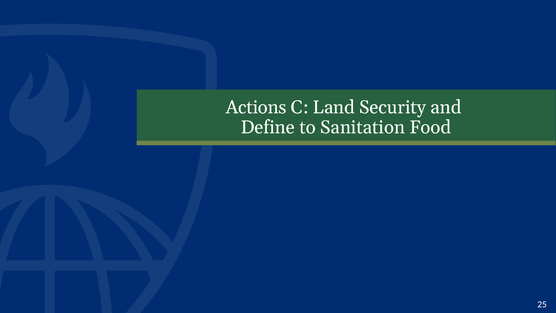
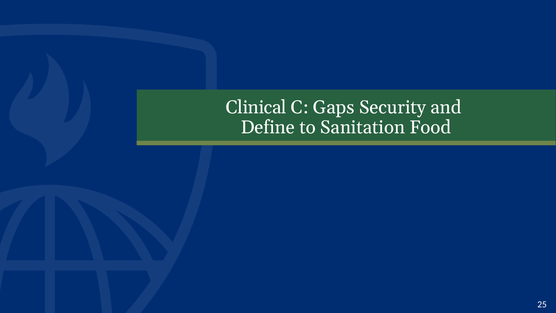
Actions: Actions -> Clinical
Land: Land -> Gaps
